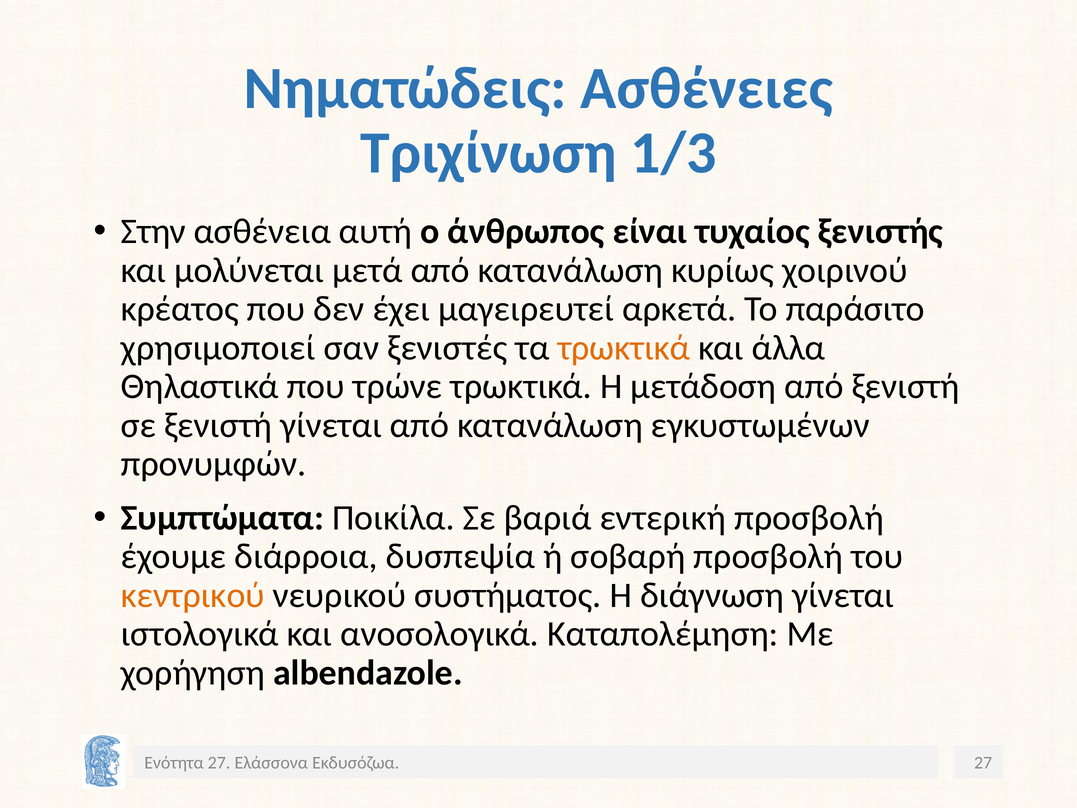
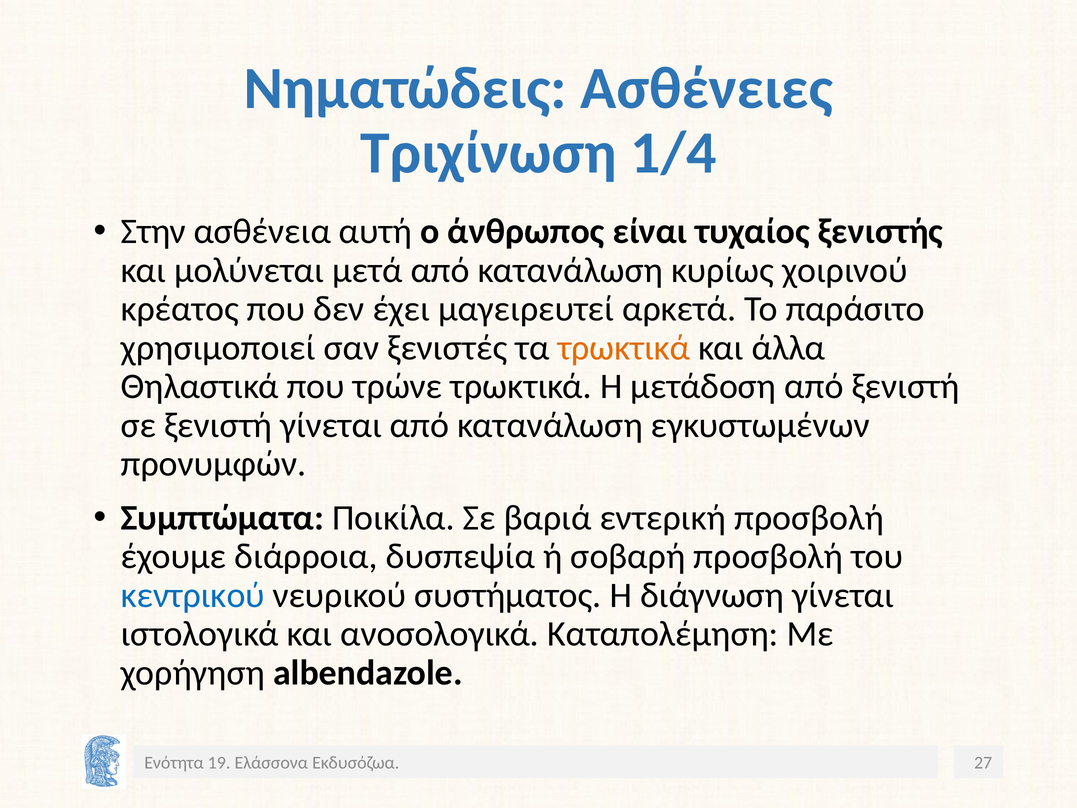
1/3: 1/3 -> 1/4
κεντρικού colour: orange -> blue
Ενότητα 27: 27 -> 19
